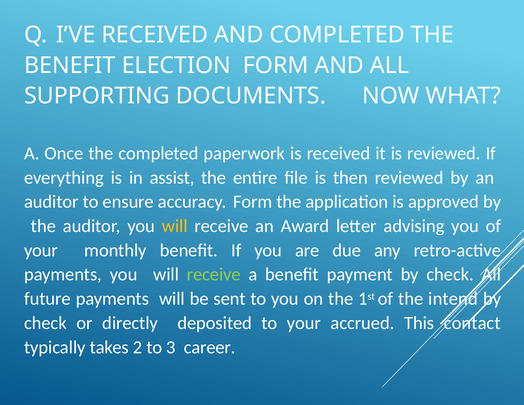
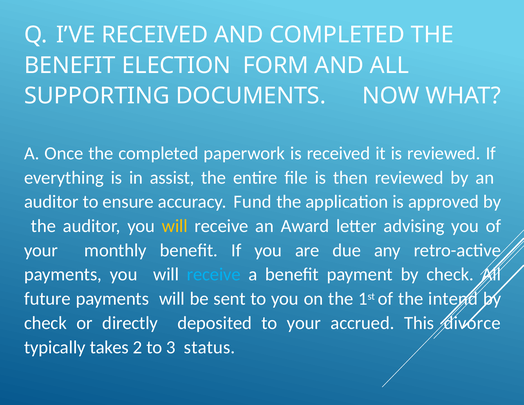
accuracy Form: Form -> Fund
receive at (214, 274) colour: light green -> light blue
contact: contact -> divorce
career: career -> status
